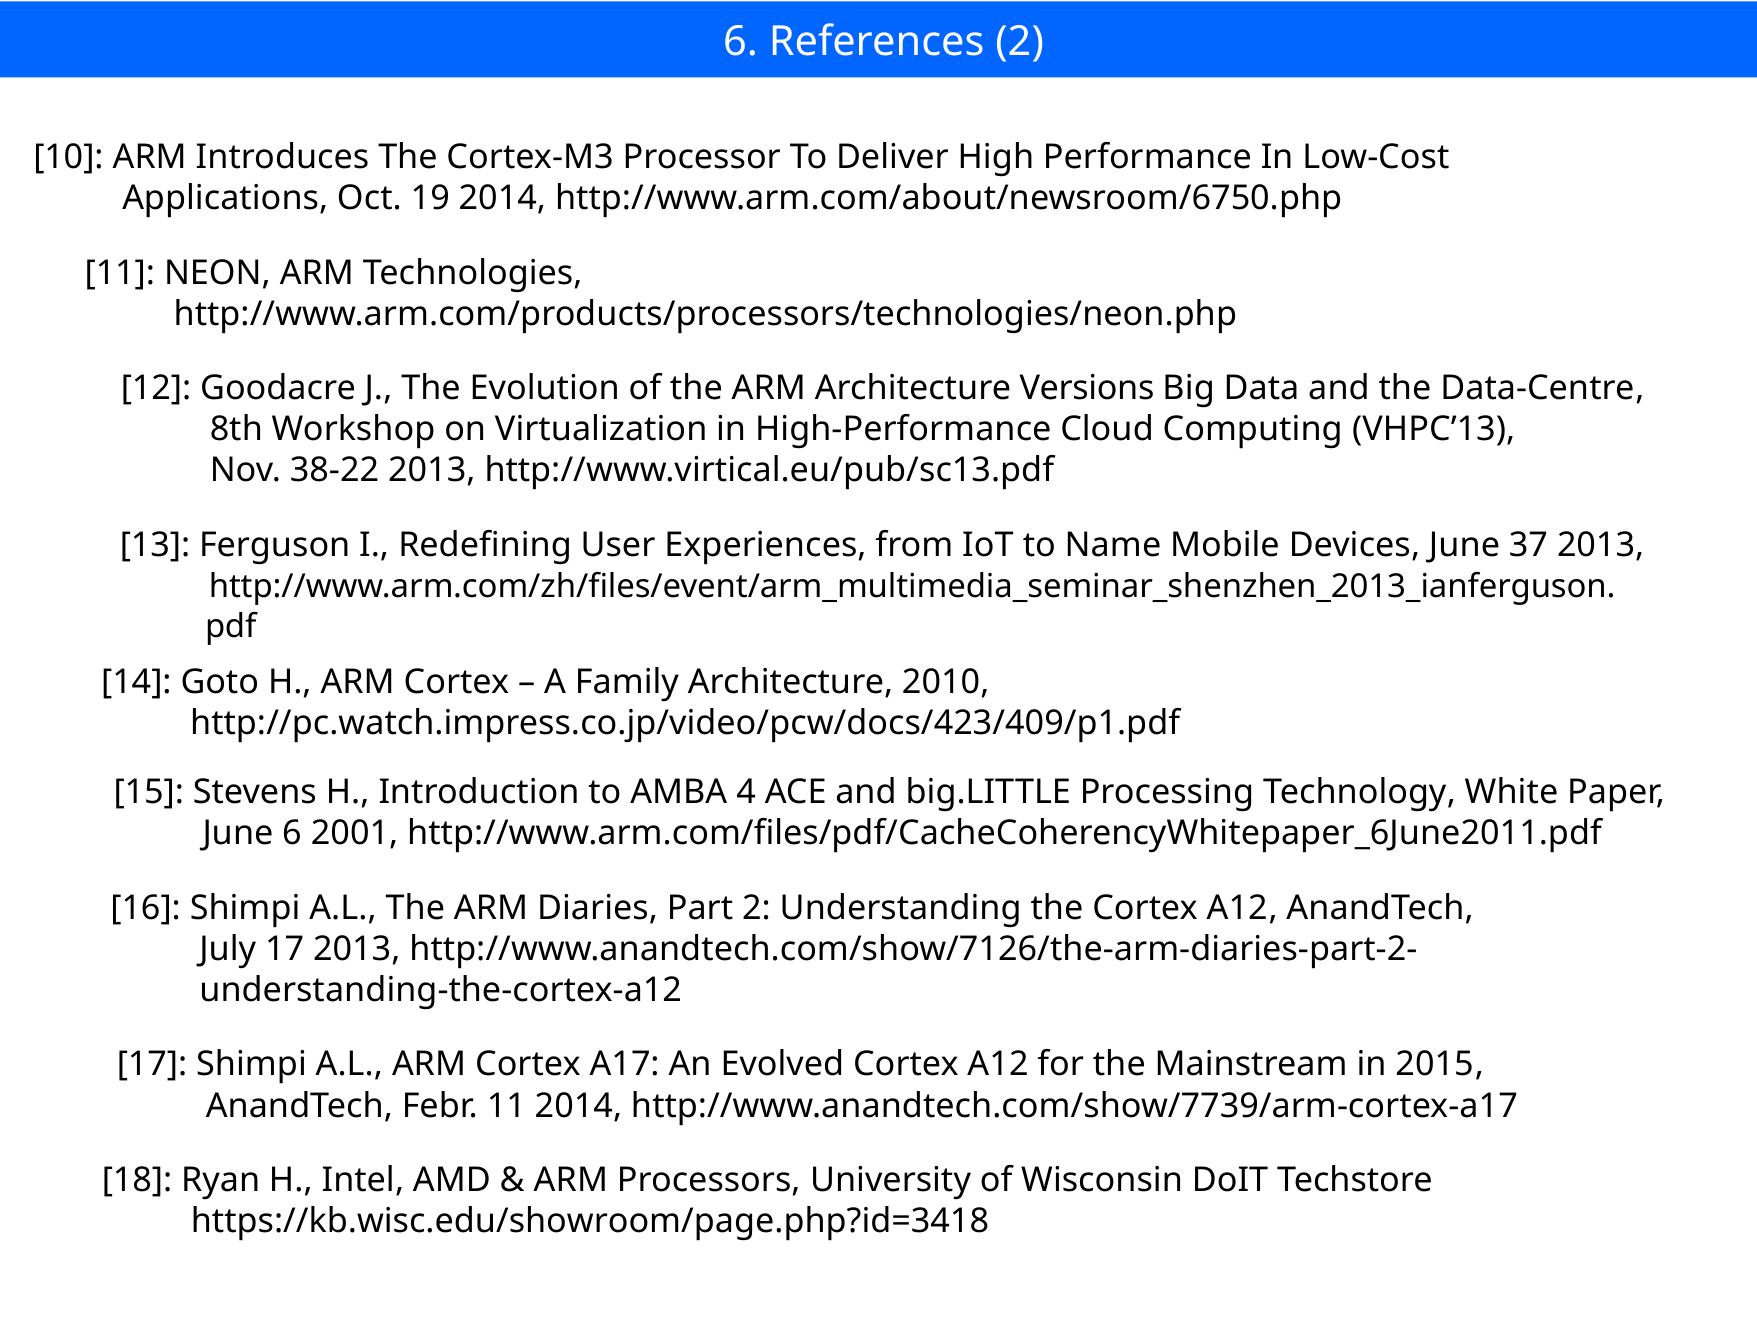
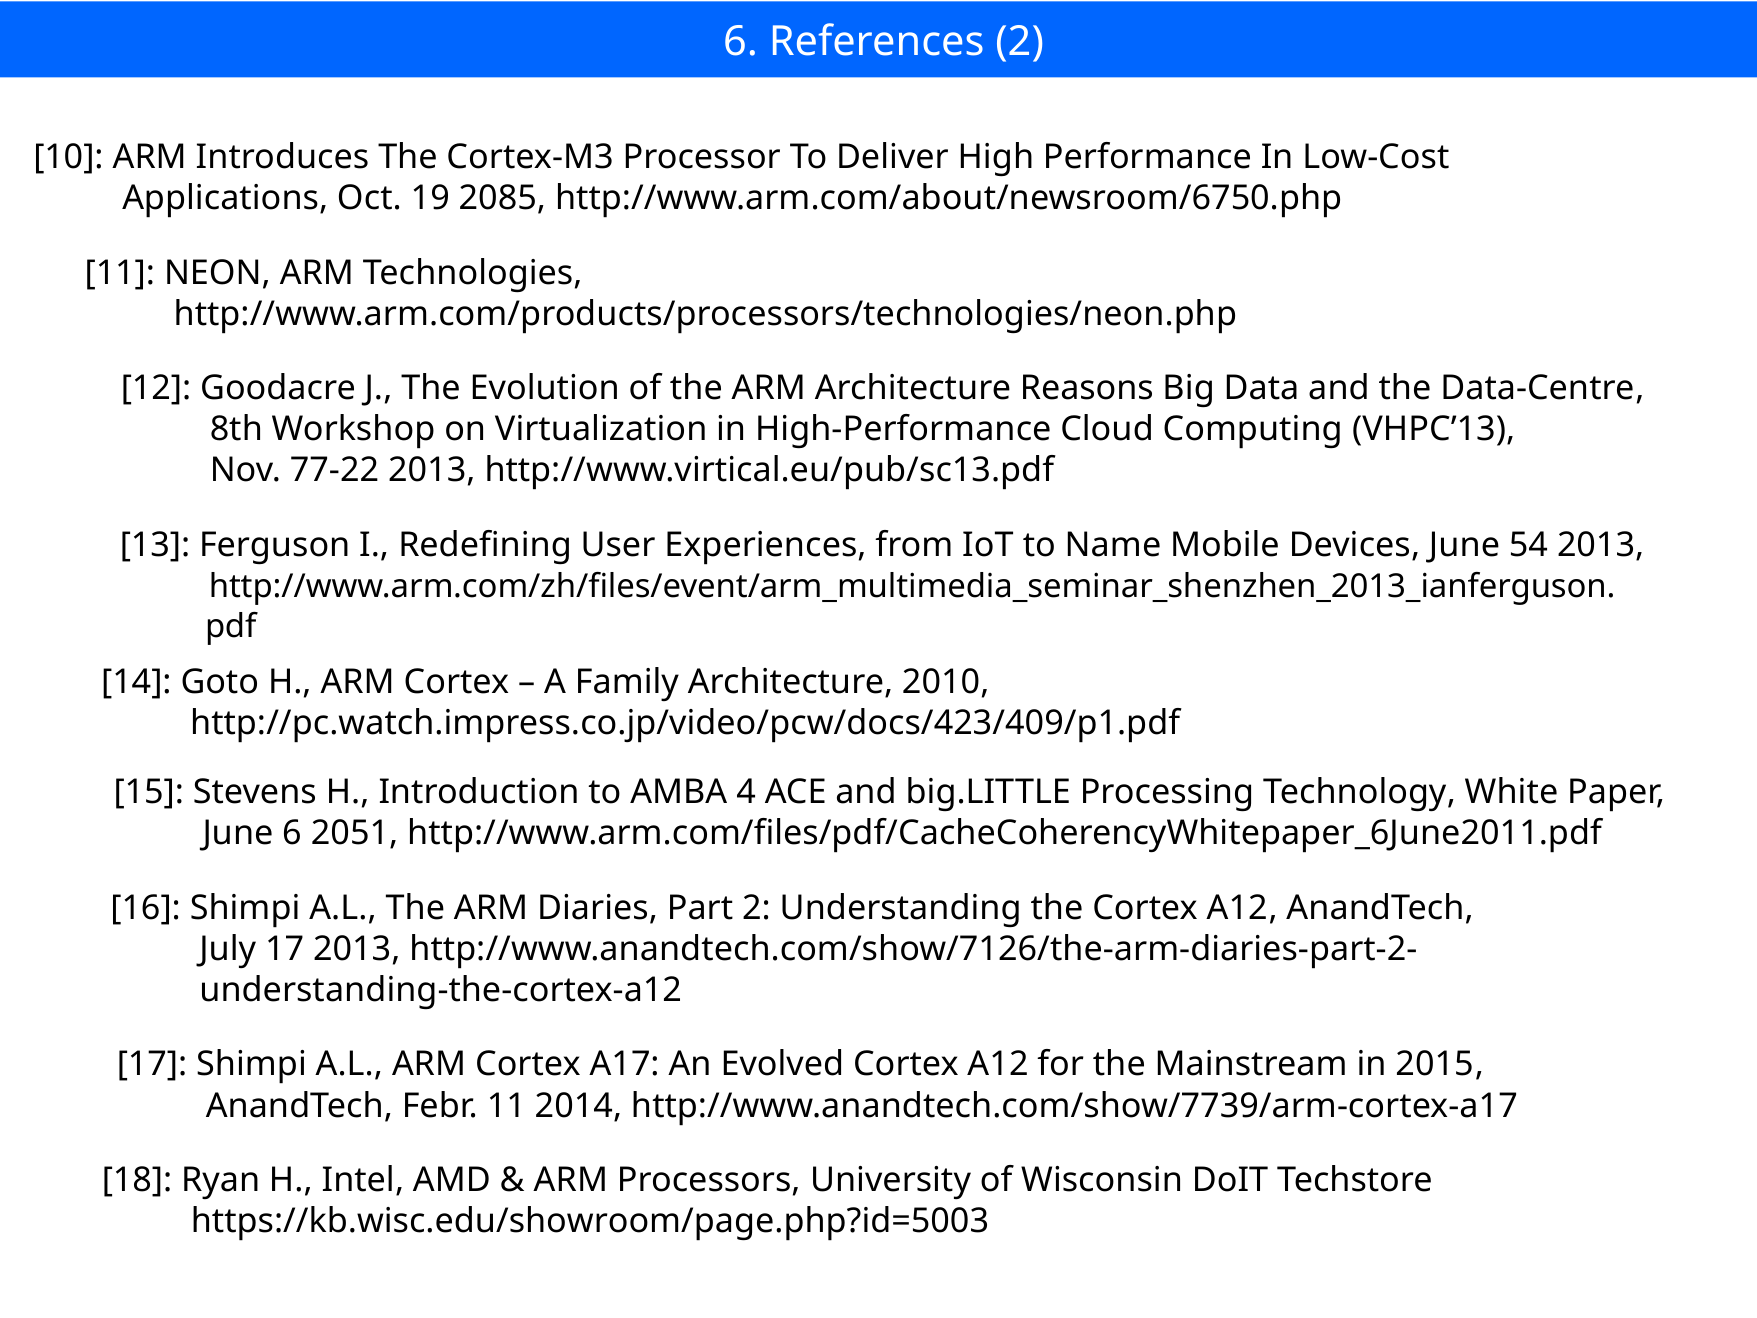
19 2014: 2014 -> 2085
Versions: Versions -> Reasons
38-22: 38-22 -> 77-22
37: 37 -> 54
2001: 2001 -> 2051
https://kb.wisc.edu/showroom/page.php?id=3418: https://kb.wisc.edu/showroom/page.php?id=3418 -> https://kb.wisc.edu/showroom/page.php?id=5003
